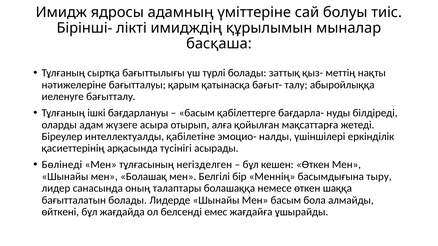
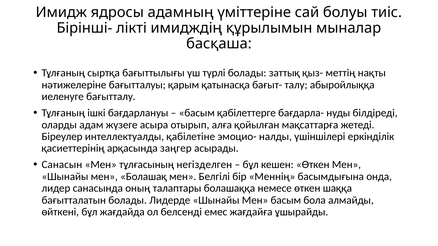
түсінігі: түсінігі -> заңгер
Бөлінеді: Бөлінеді -> Санасын
тыру: тыру -> онда
